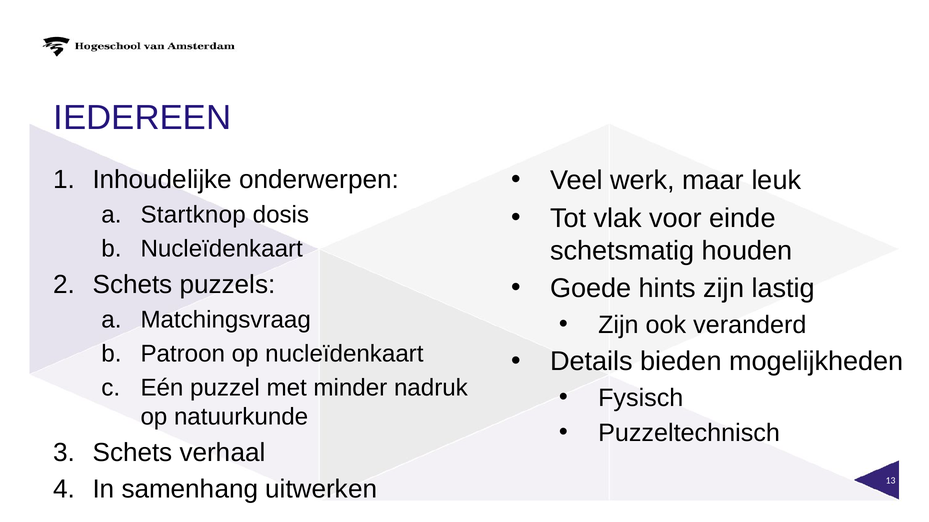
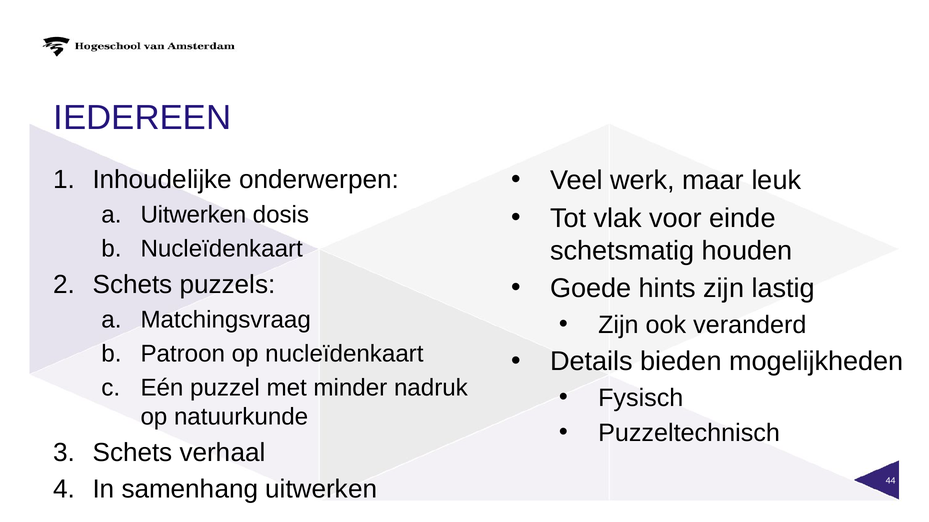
Startknop at (193, 215): Startknop -> Uitwerken
13: 13 -> 44
